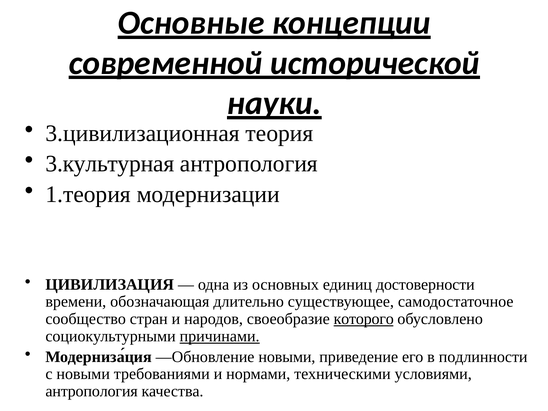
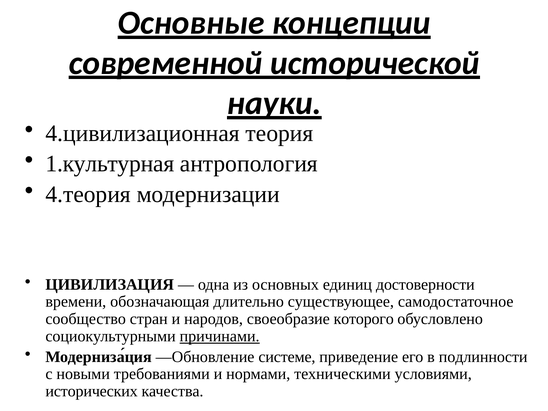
3.цивилизационная: 3.цивилизационная -> 4.цивилизационная
3.культурная: 3.культурная -> 1.культурная
1.теория: 1.теория -> 4.теория
которого underline: present -> none
—Обновление новыми: новыми -> системе
антропология at (92, 391): антропология -> исторических
